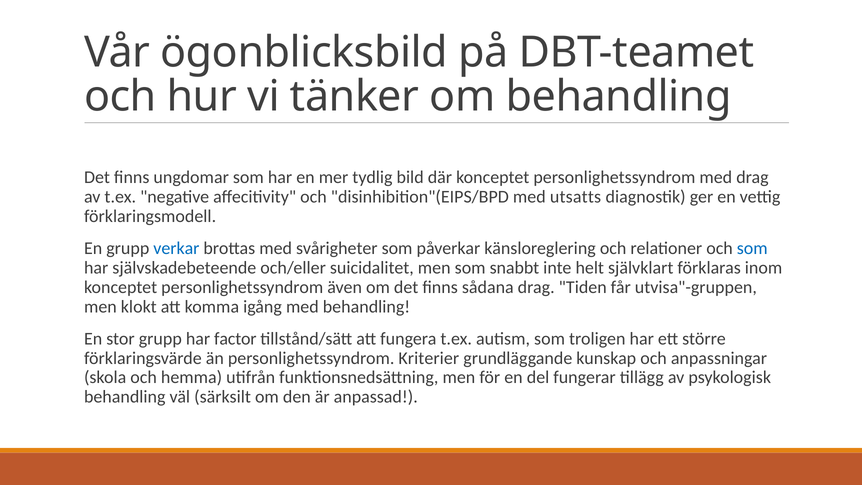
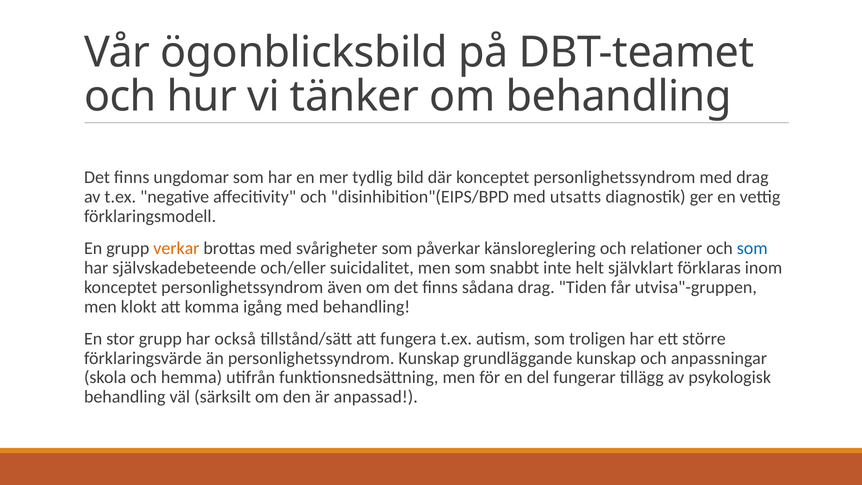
verkar colour: blue -> orange
factor: factor -> också
personlighetssyndrom Kriterier: Kriterier -> Kunskap
